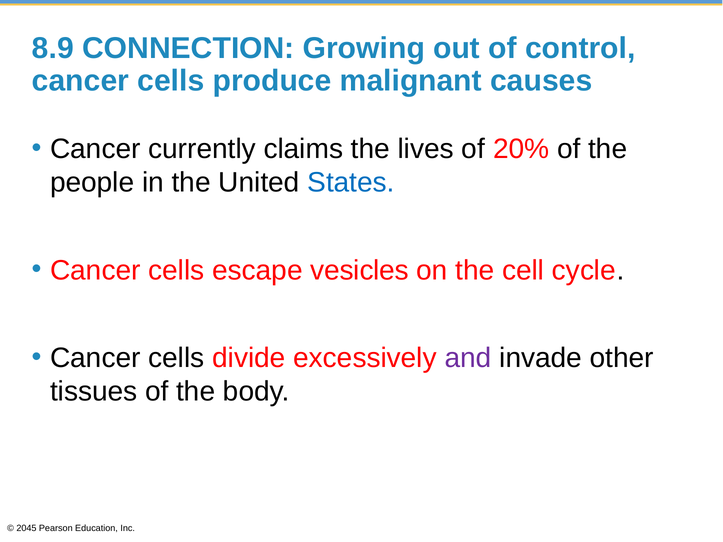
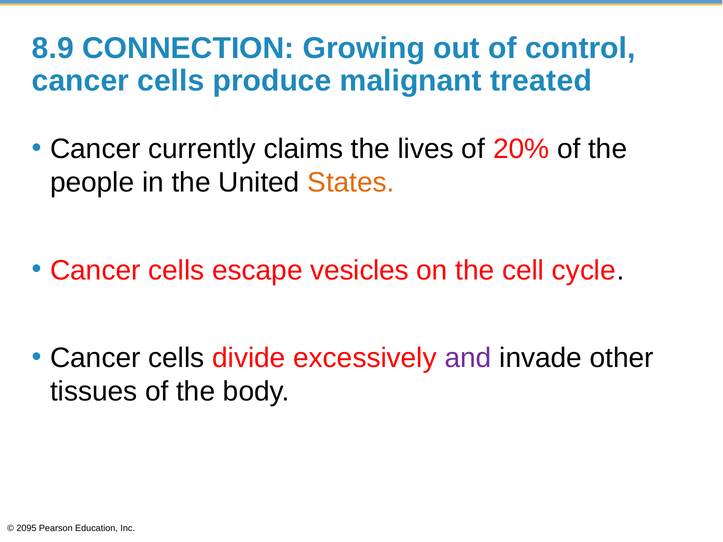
causes: causes -> treated
States colour: blue -> orange
2045: 2045 -> 2095
